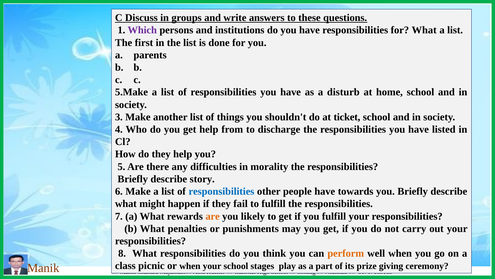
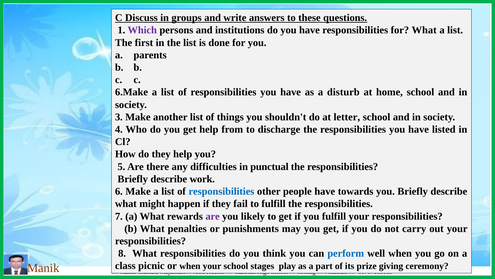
5.Make: 5.Make -> 6.Make
ticket: ticket -> letter
morality: morality -> punctual
story: story -> work
are at (213, 216) colour: orange -> purple
perform colour: orange -> blue
